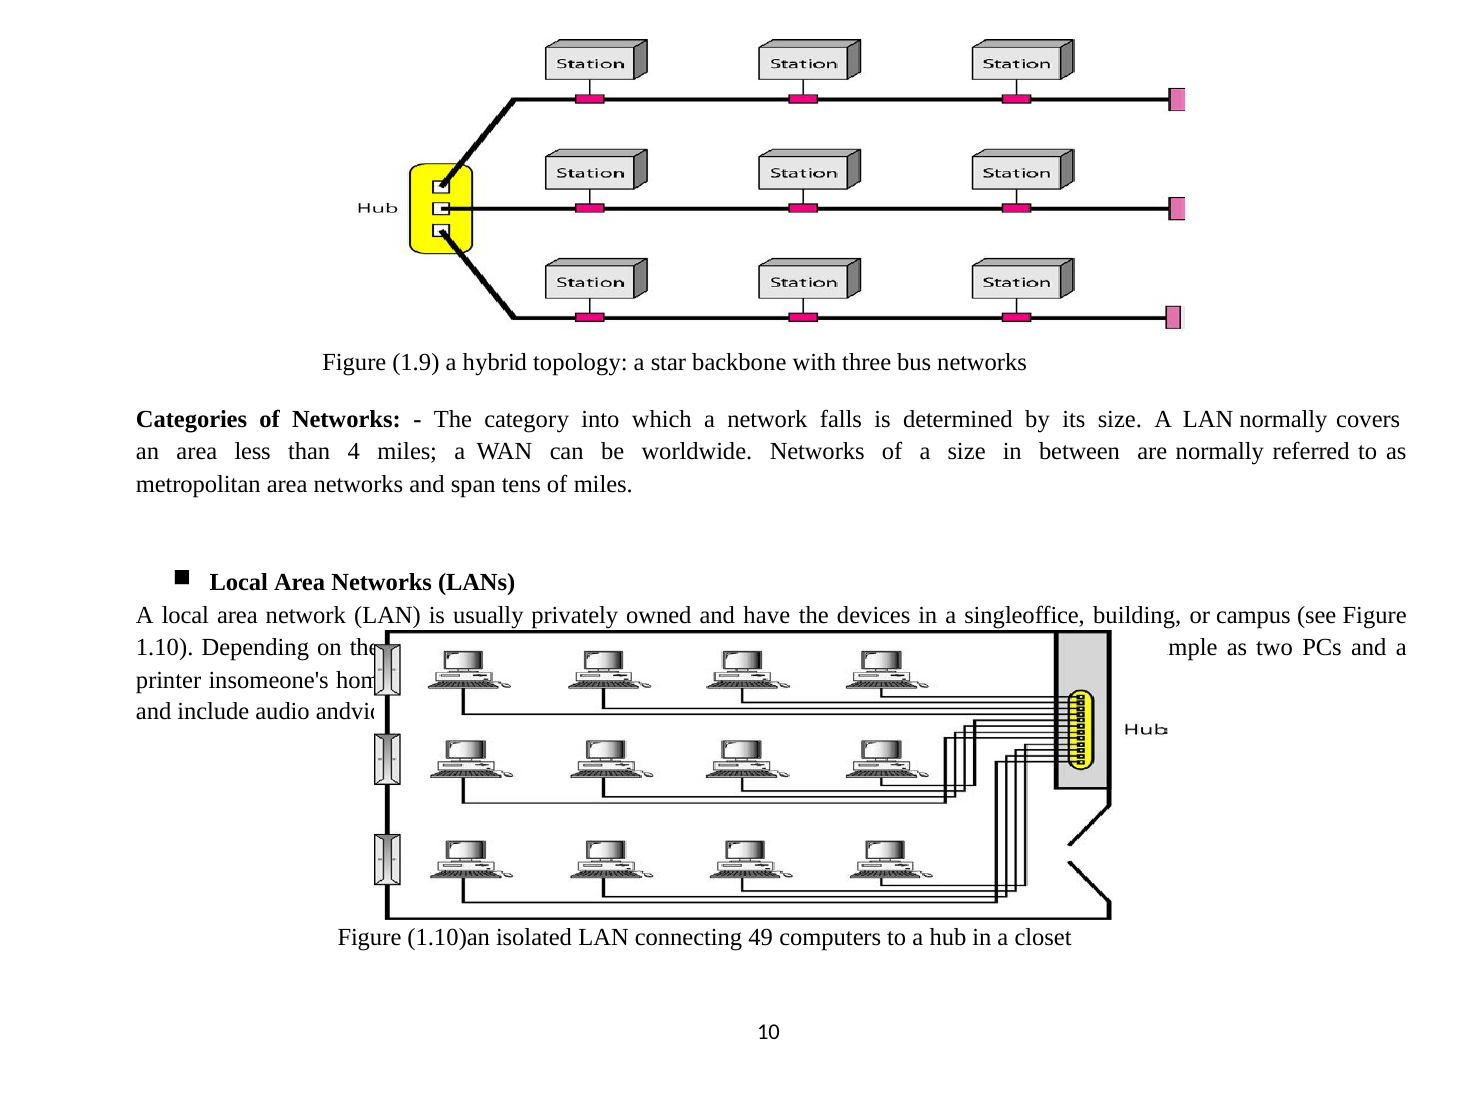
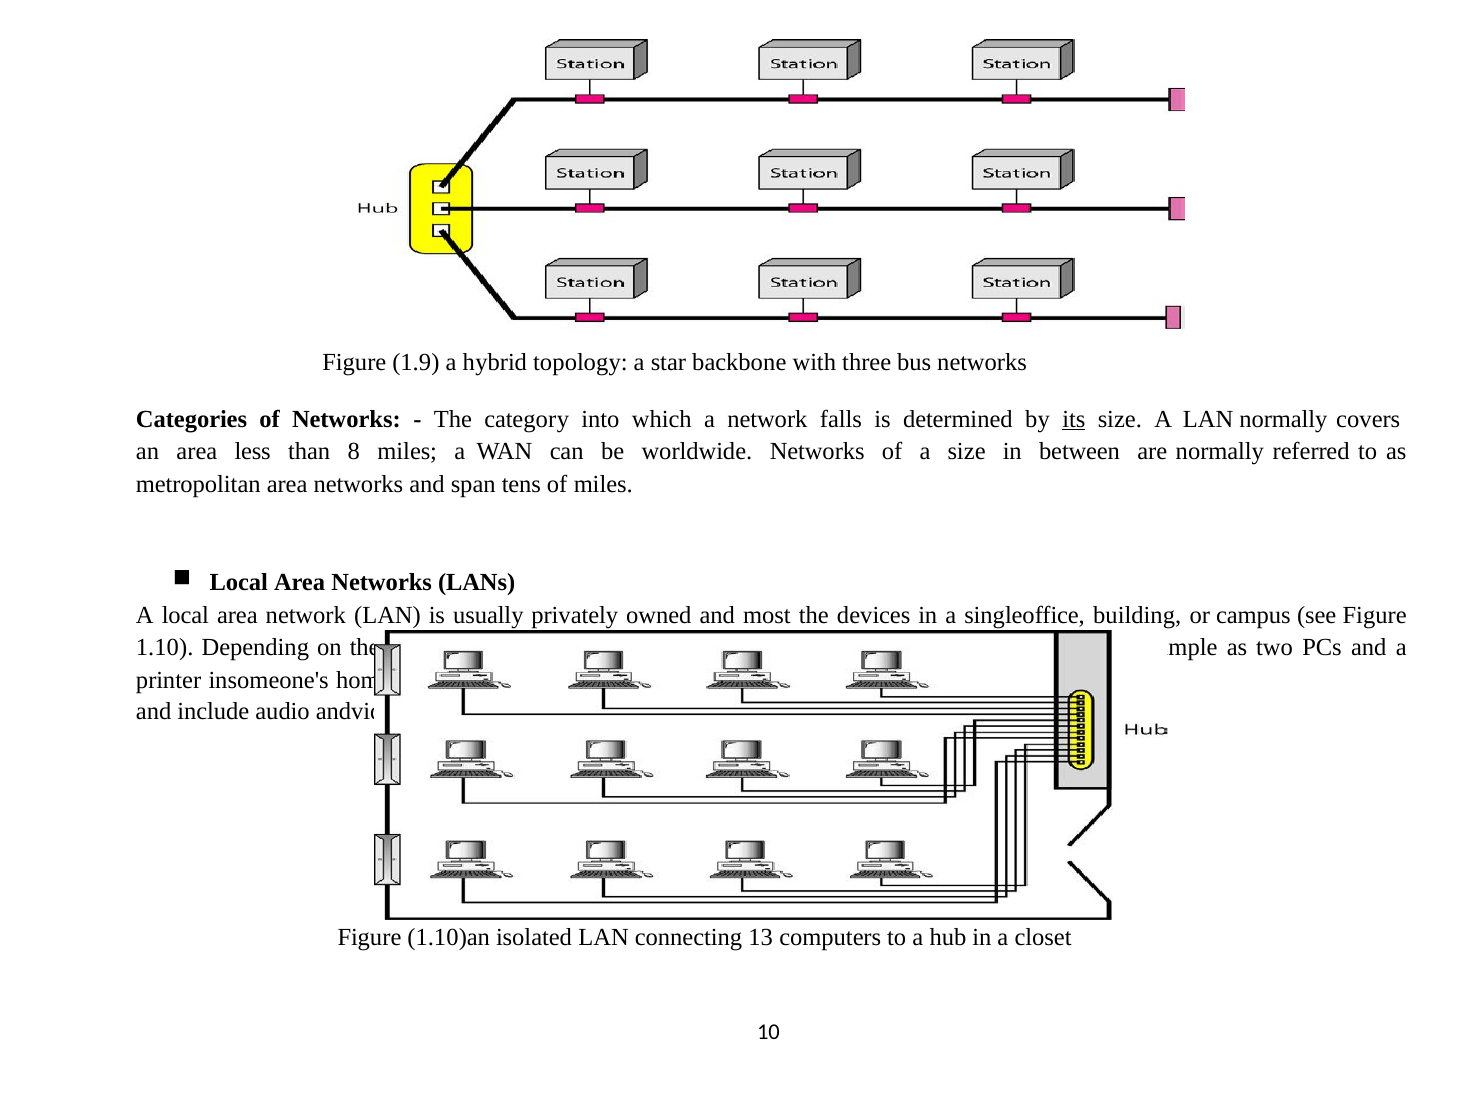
its underline: none -> present
4: 4 -> 8
have: have -> most
49: 49 -> 13
